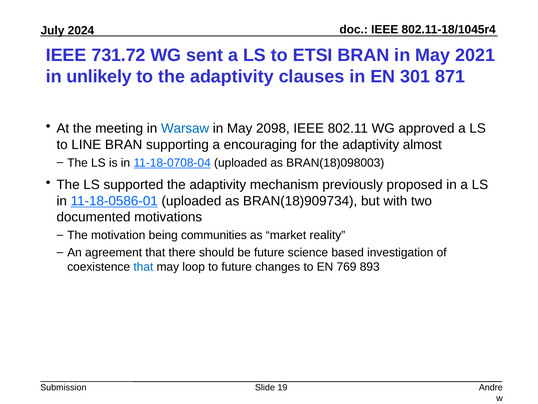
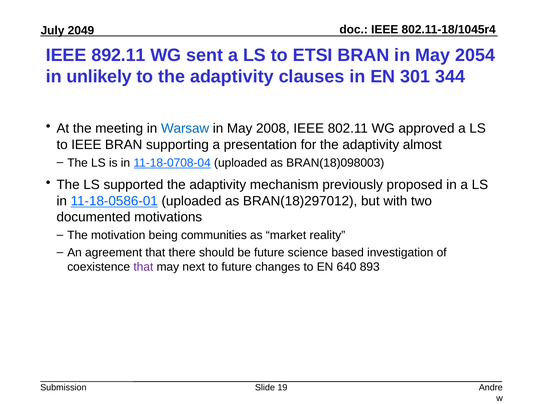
2024: 2024 -> 2049
731.72: 731.72 -> 892.11
2021: 2021 -> 2054
871: 871 -> 344
2098: 2098 -> 2008
to LINE: LINE -> IEEE
encouraging: encouraging -> presentation
BRAN(18)909734: BRAN(18)909734 -> BRAN(18)297012
that at (143, 267) colour: blue -> purple
loop: loop -> next
769: 769 -> 640
